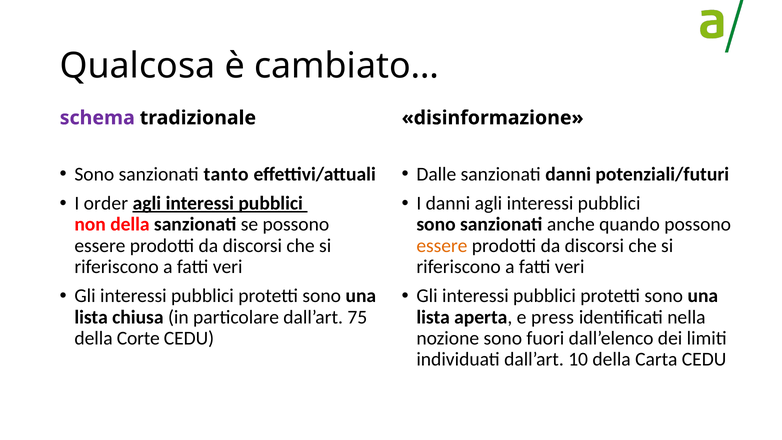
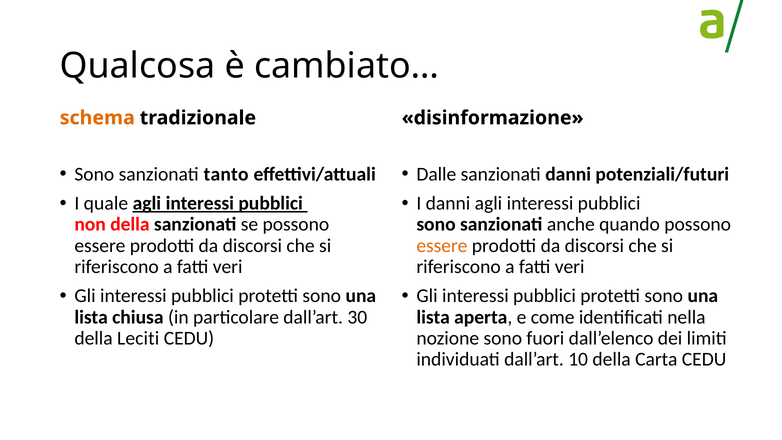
schema colour: purple -> orange
order: order -> quale
75: 75 -> 30
press: press -> come
Corte: Corte -> Leciti
